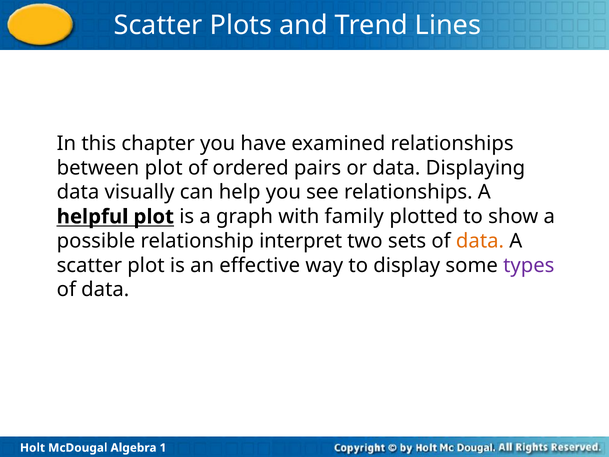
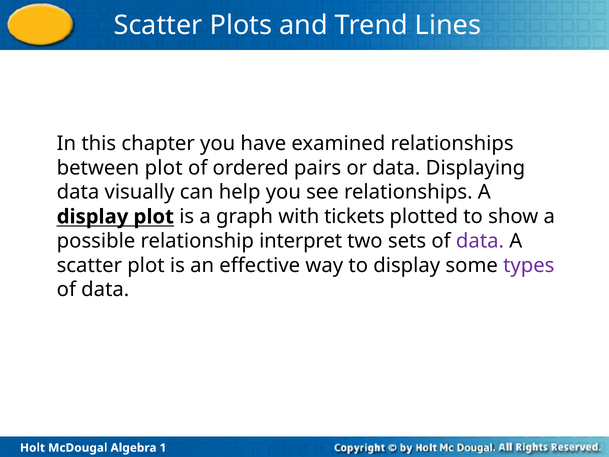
helpful at (93, 217): helpful -> display
family: family -> tickets
data at (480, 241) colour: orange -> purple
